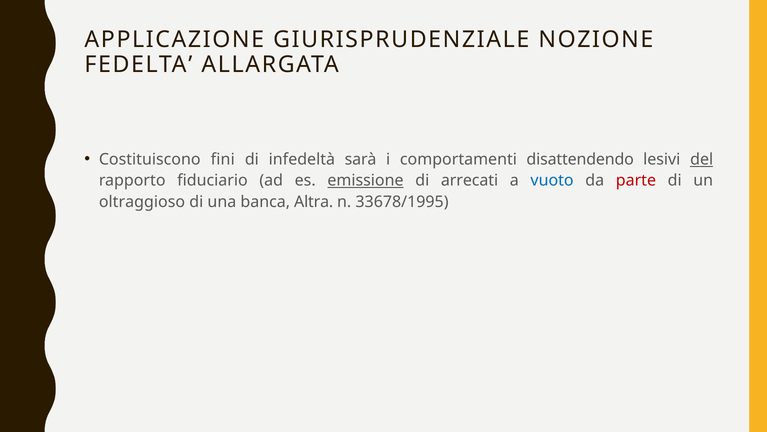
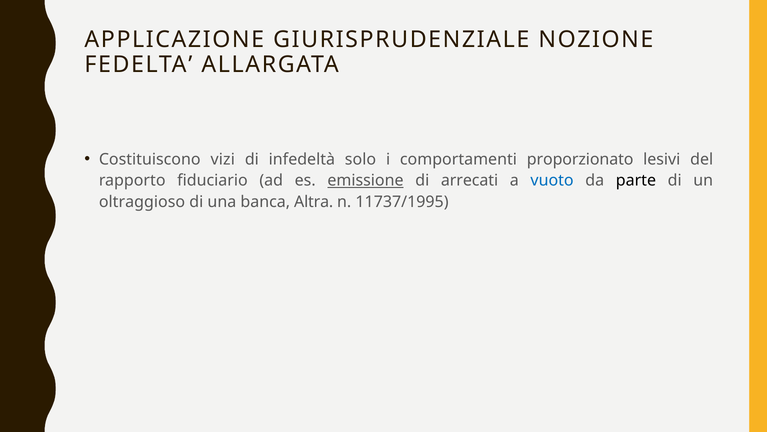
fini: fini -> vizi
sarà: sarà -> solo
disattendendo: disattendendo -> proporzionato
del underline: present -> none
parte colour: red -> black
33678/1995: 33678/1995 -> 11737/1995
